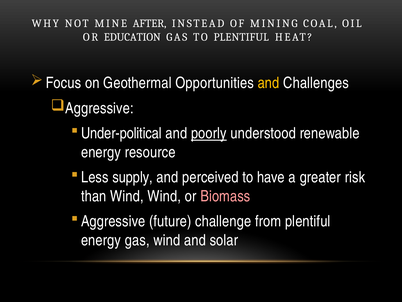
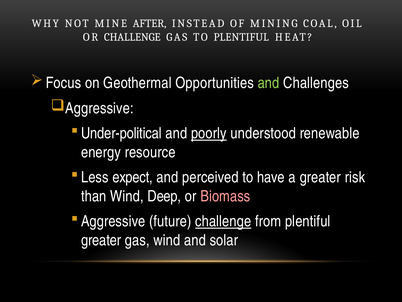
OR EDUCATION: EDUCATION -> CHALLENGE
and at (269, 83) colour: yellow -> light green
supply: supply -> expect
Wind Wind: Wind -> Deep
challenge at (223, 221) underline: none -> present
energy at (101, 240): energy -> greater
